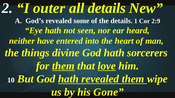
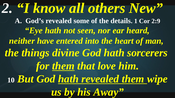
outer: outer -> know
all details: details -> others
love underline: present -> none
Gone: Gone -> Away
